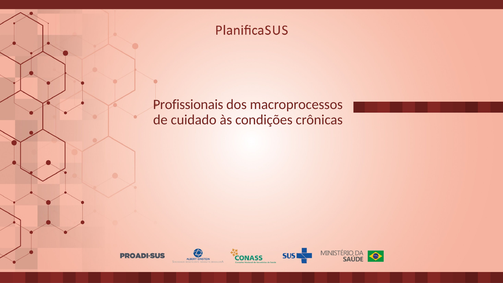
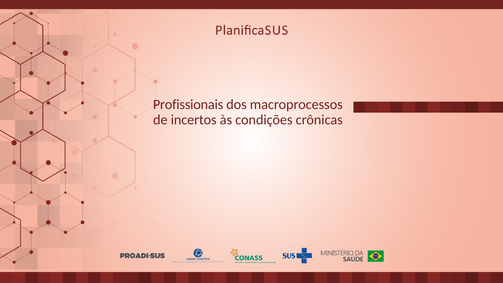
cuidado: cuidado -> incertos
